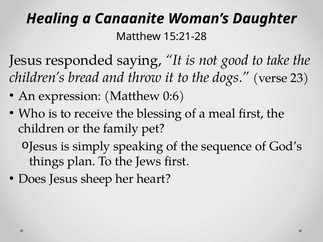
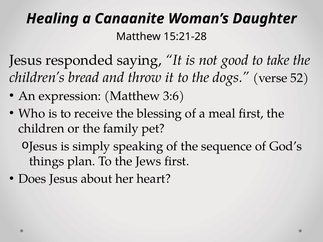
23: 23 -> 52
0:6: 0:6 -> 3:6
sheep: sheep -> about
